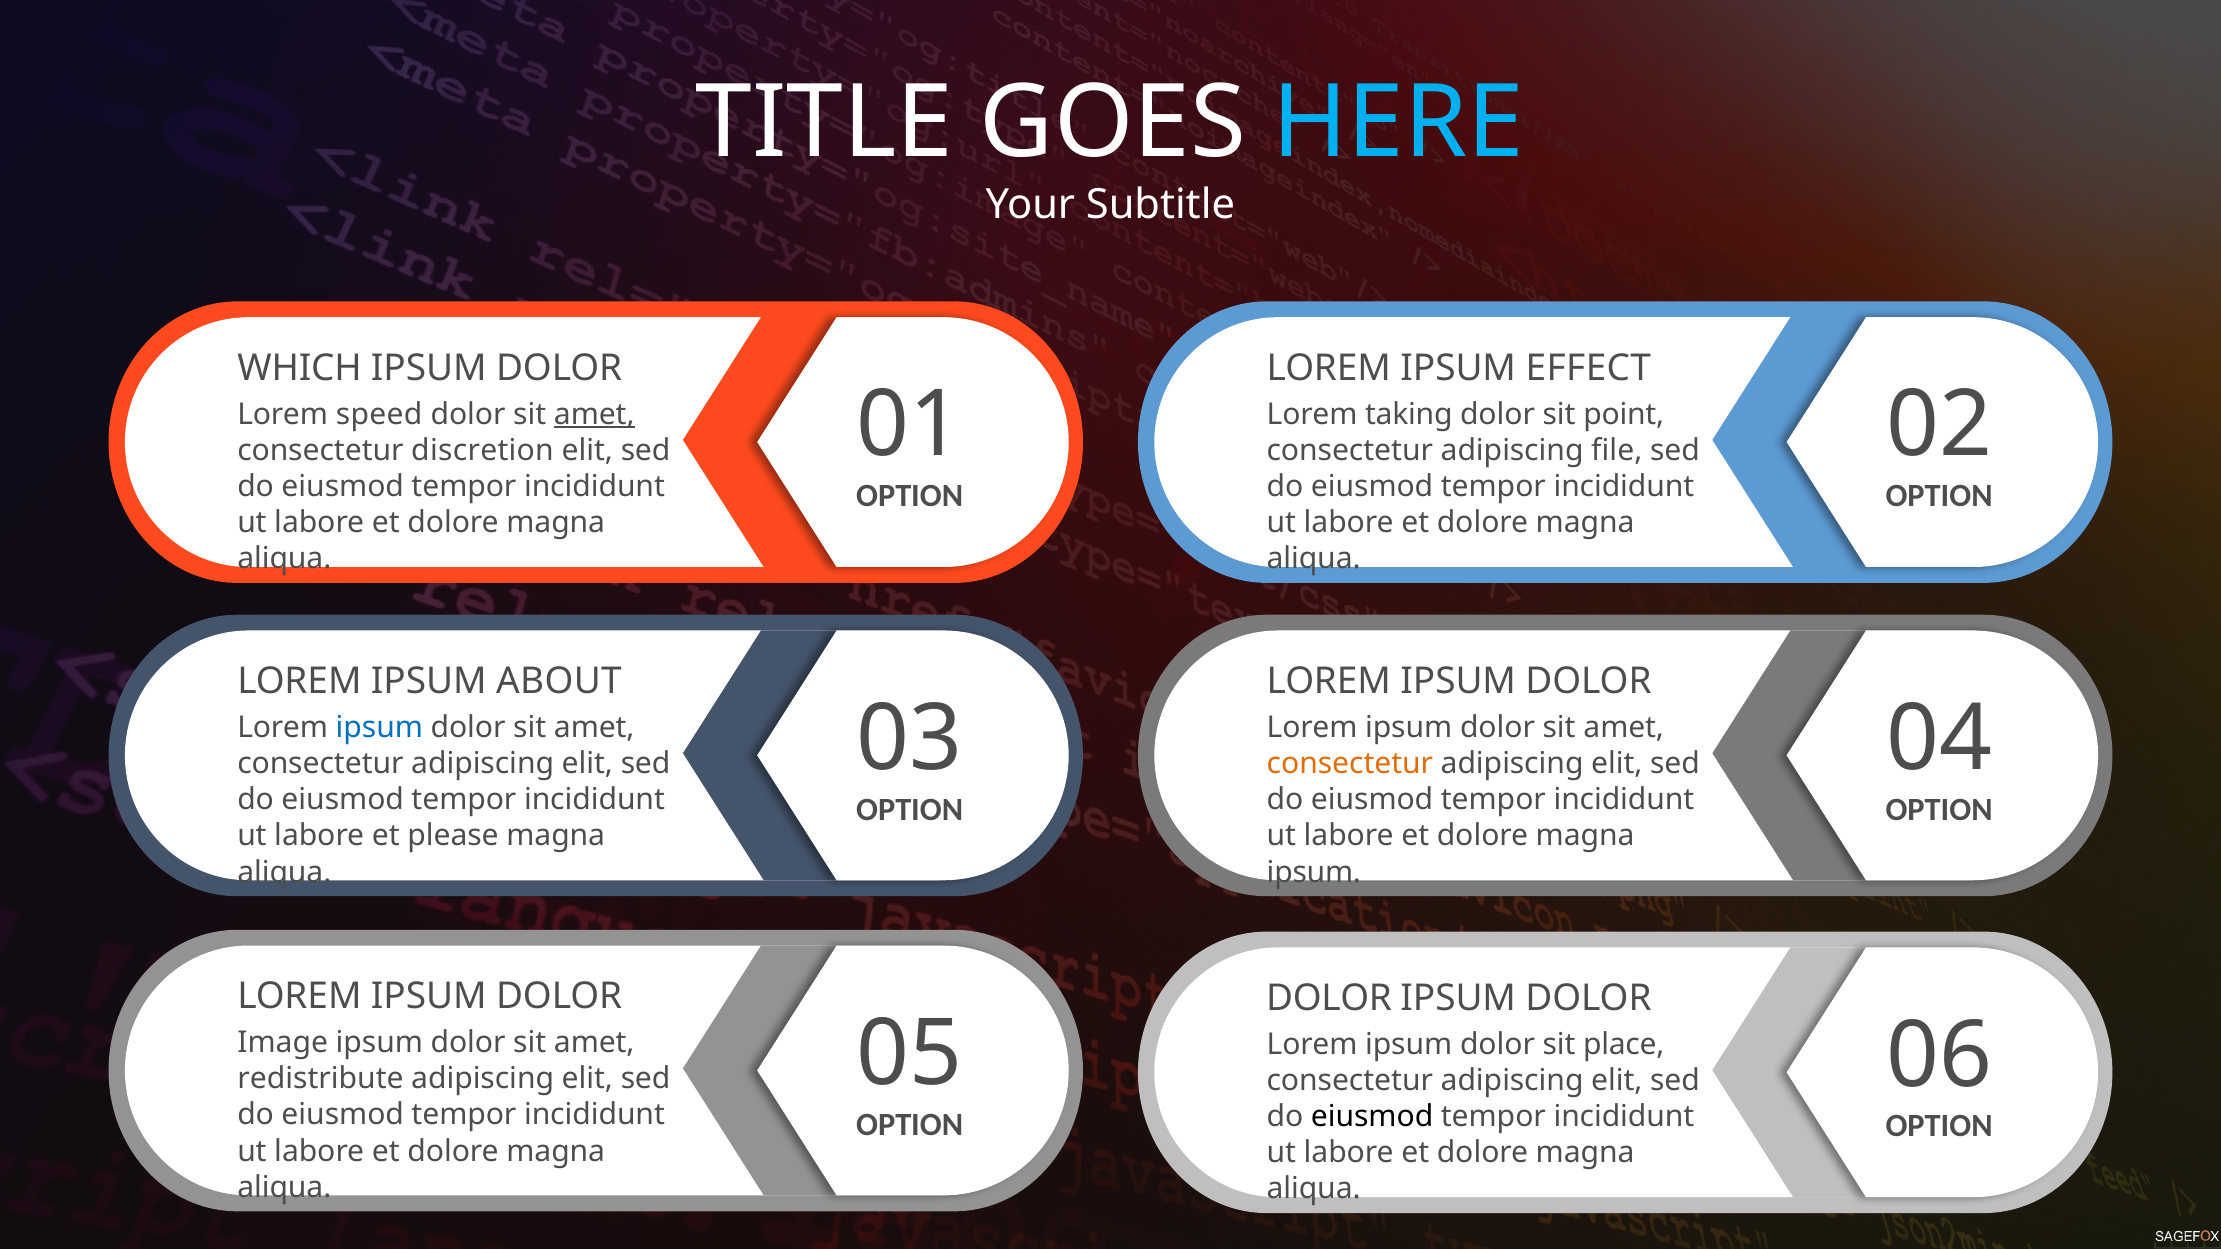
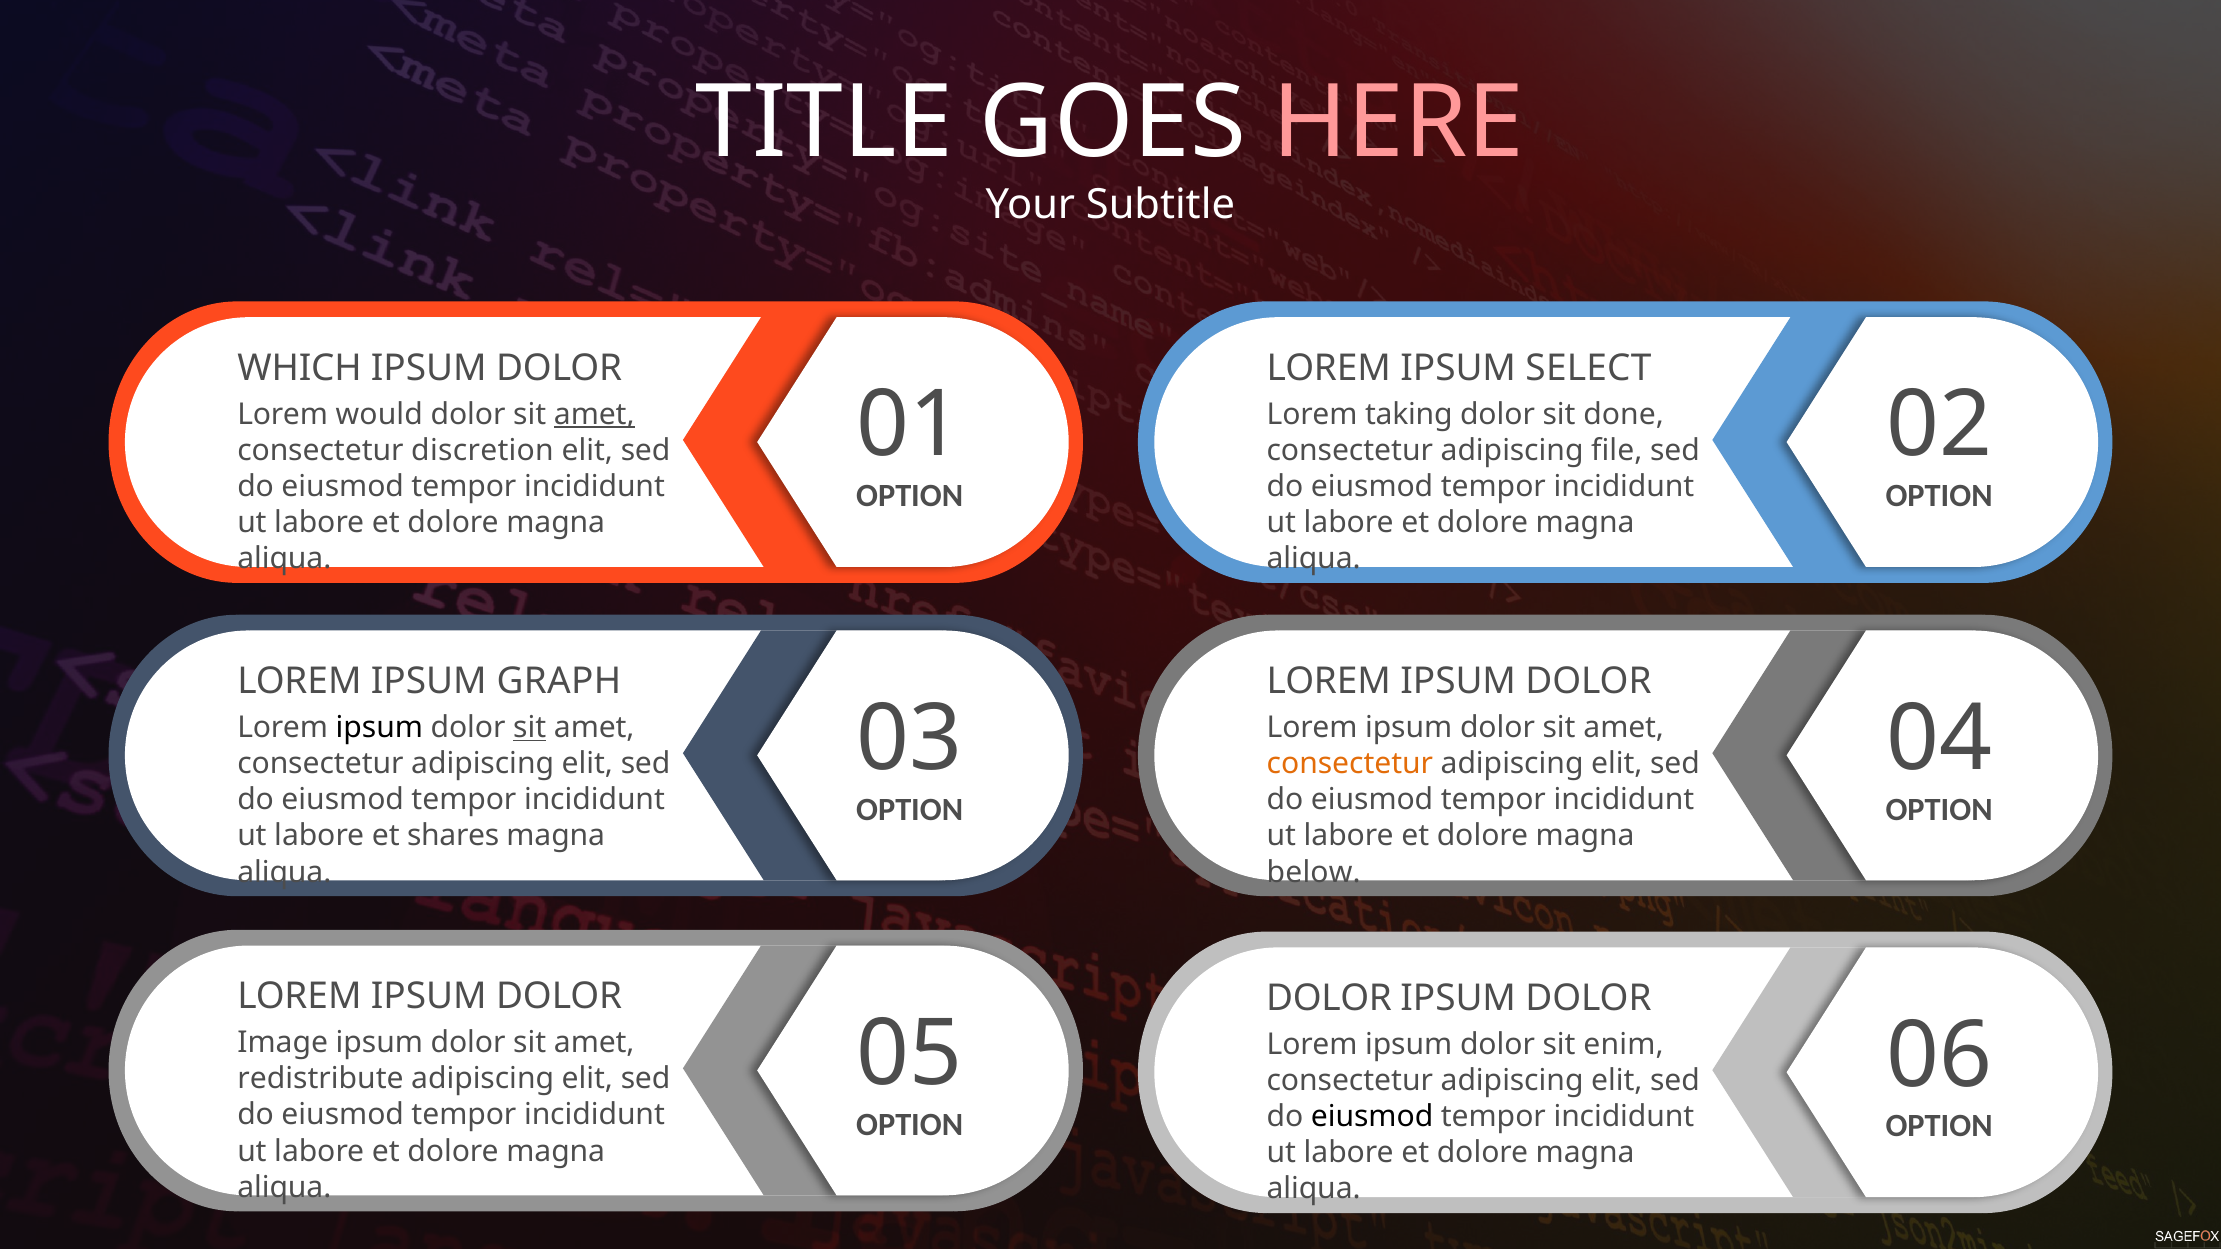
HERE colour: light blue -> pink
EFFECT: EFFECT -> SELECT
speed: speed -> would
point: point -> done
ABOUT: ABOUT -> GRAPH
ipsum at (379, 728) colour: blue -> black
sit at (530, 728) underline: none -> present
please: please -> shares
ipsum at (1314, 872): ipsum -> below
place: place -> enim
